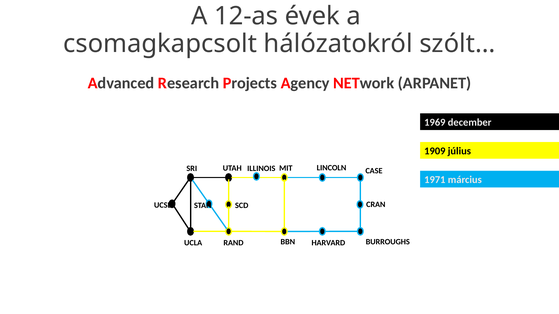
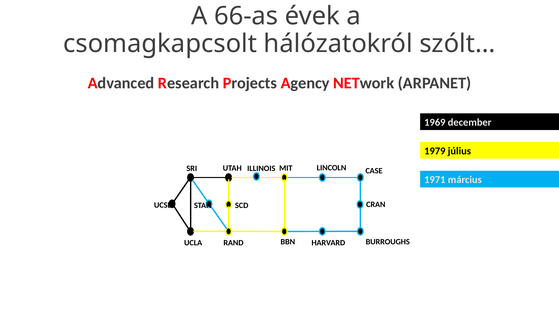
12-as: 12-as -> 66-as
1909: 1909 -> 1979
